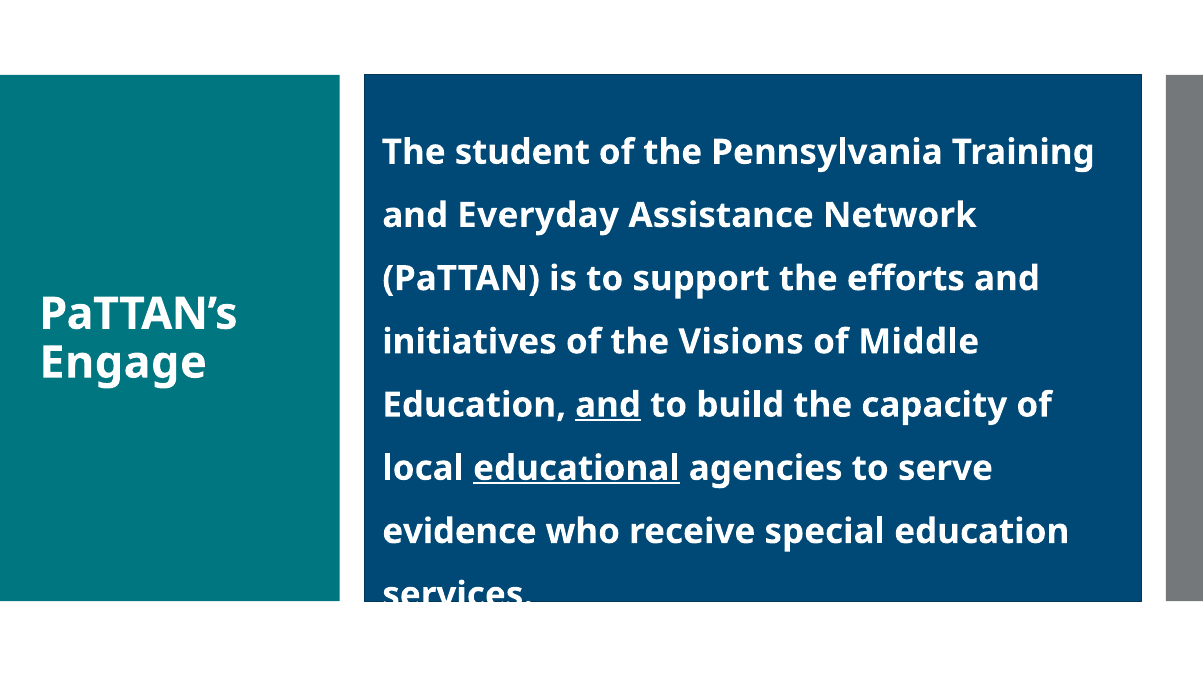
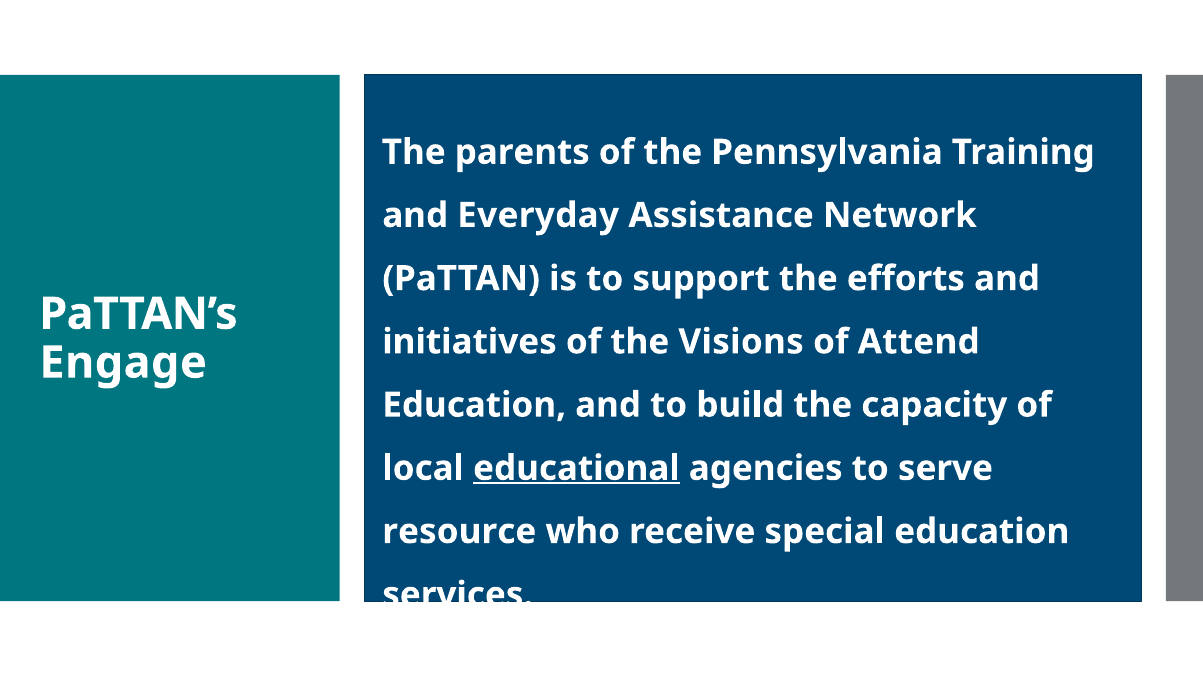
student: student -> parents
Middle: Middle -> Attend
and at (608, 405) underline: present -> none
evidence: evidence -> resource
